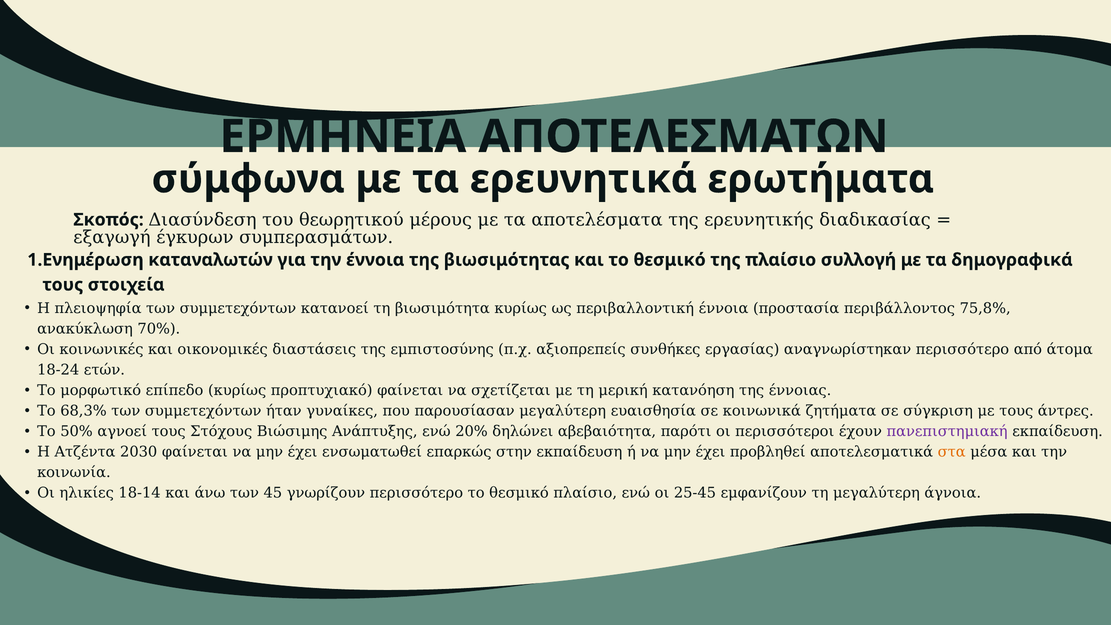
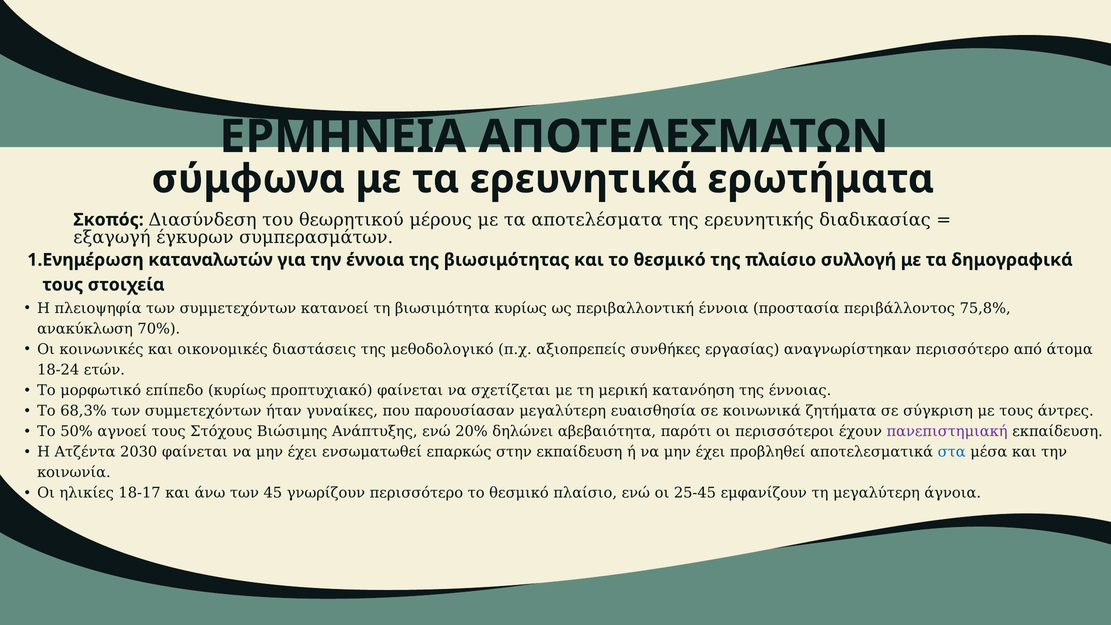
εμπιστοσύνης: εμπιστοσύνης -> μεθοδολογικό
στα colour: orange -> blue
18-14: 18-14 -> 18-17
